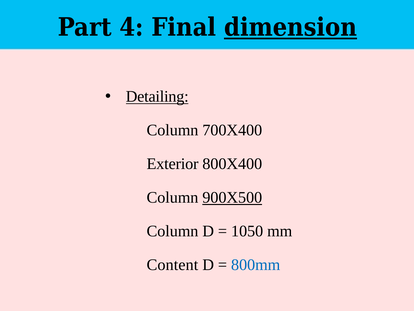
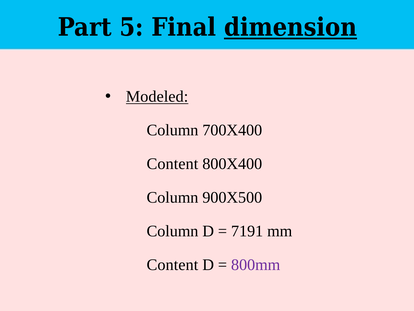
4: 4 -> 5
Detailing: Detailing -> Modeled
Exterior at (173, 164): Exterior -> Content
900X500 underline: present -> none
1050: 1050 -> 7191
800mm colour: blue -> purple
